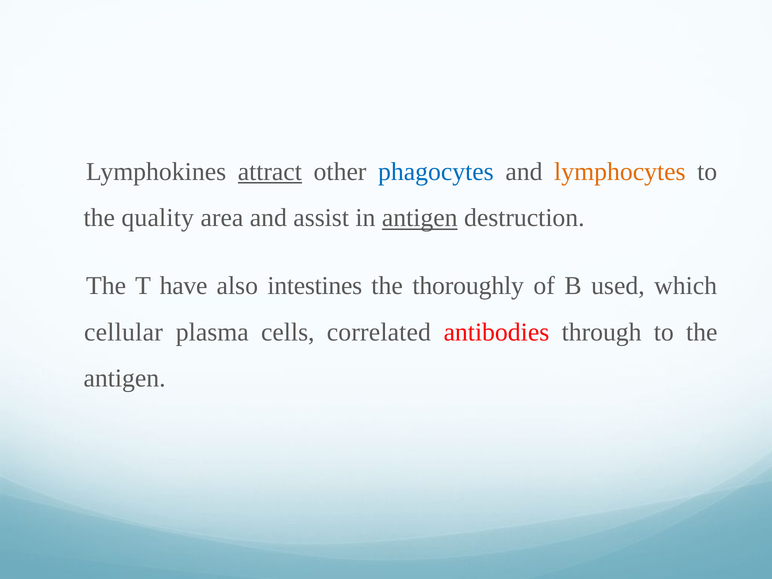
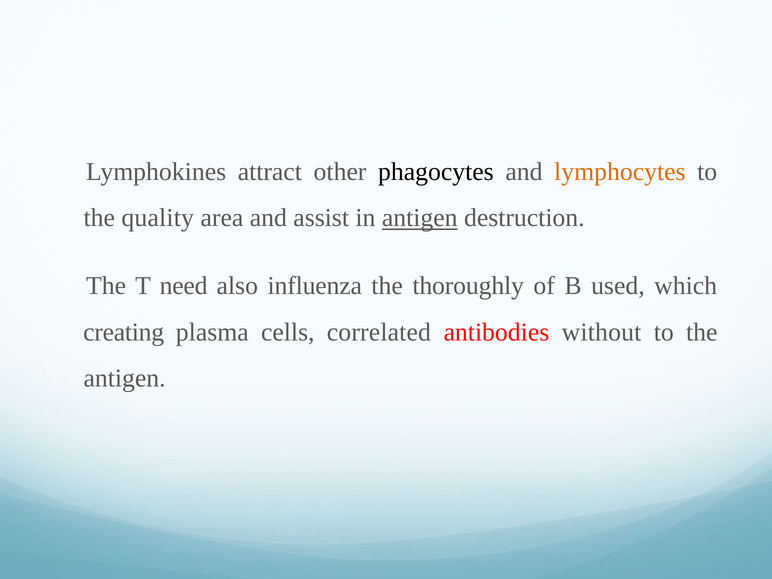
attract underline: present -> none
phagocytes colour: blue -> black
have: have -> need
intestines: intestines -> influenza
cellular: cellular -> creating
through: through -> without
